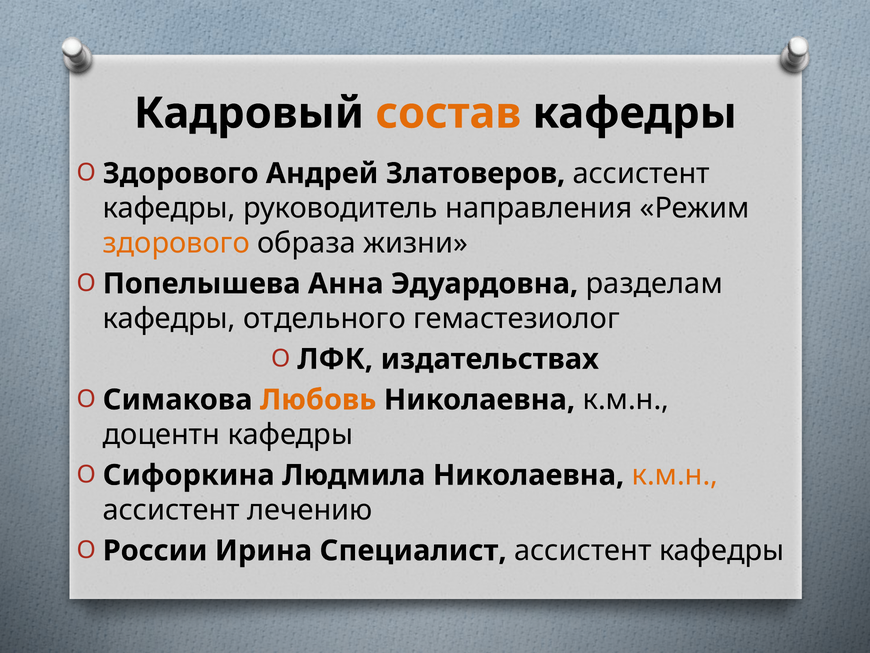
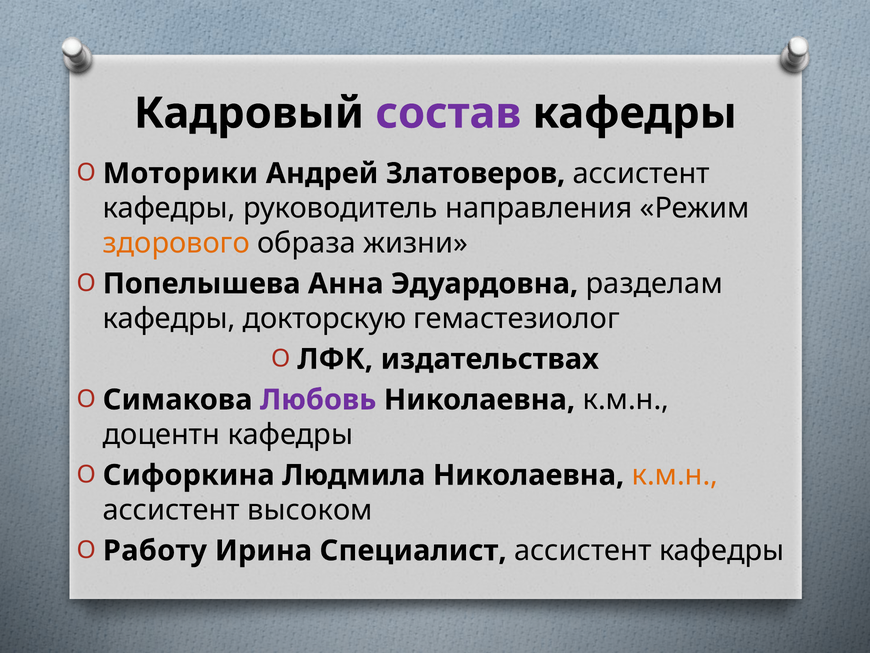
состав colour: orange -> purple
Здорового at (181, 173): Здорового -> Моторики
отдельного: отдельного -> докторскую
Любовь colour: orange -> purple
лечению: лечению -> высоком
России: России -> Работу
